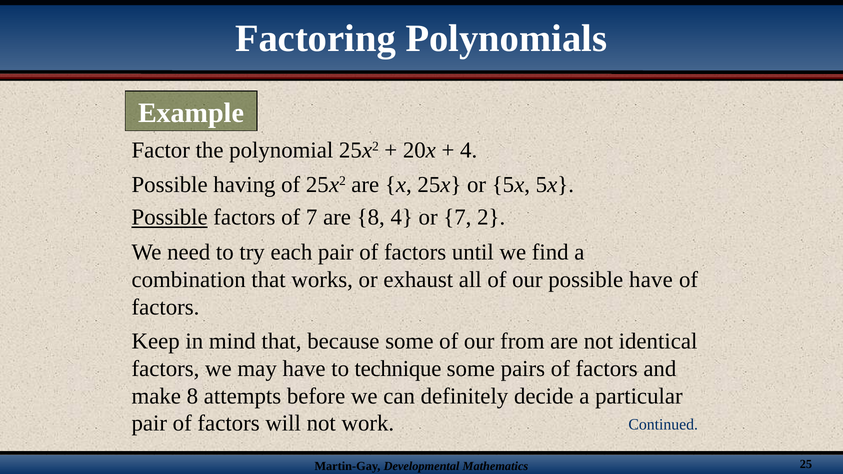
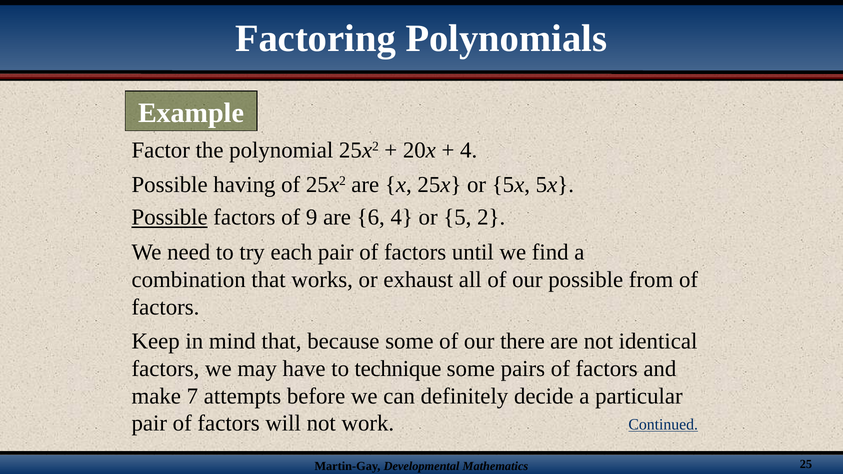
of 7: 7 -> 9
are 8: 8 -> 6
or 7: 7 -> 5
possible have: have -> from
from: from -> there
make 8: 8 -> 7
Continued underline: none -> present
